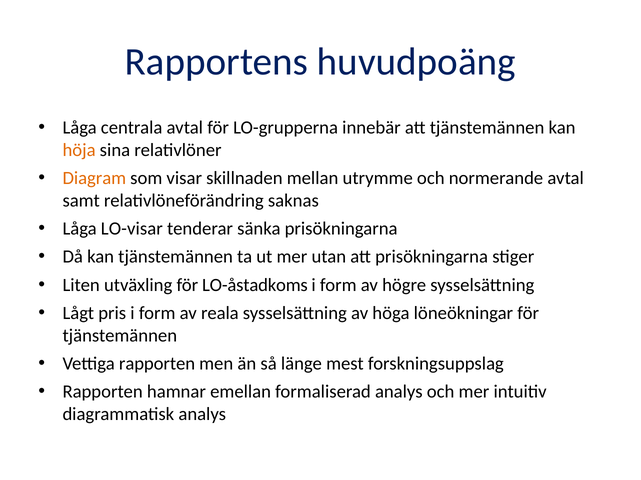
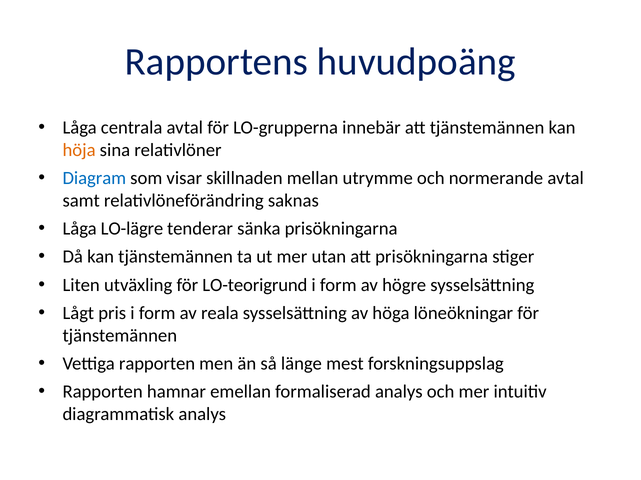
Diagram colour: orange -> blue
LO-visar: LO-visar -> LO-lägre
LO-åstadkoms: LO-åstadkoms -> LO-teorigrund
